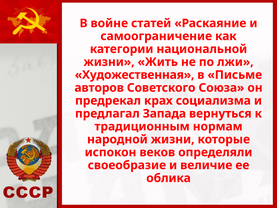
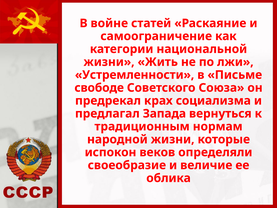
Художественная: Художественная -> Устремленности
авторов: авторов -> свободе
